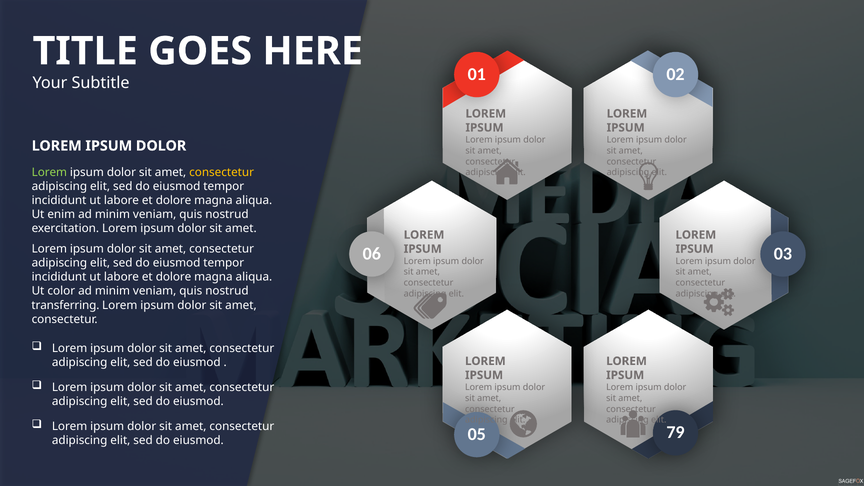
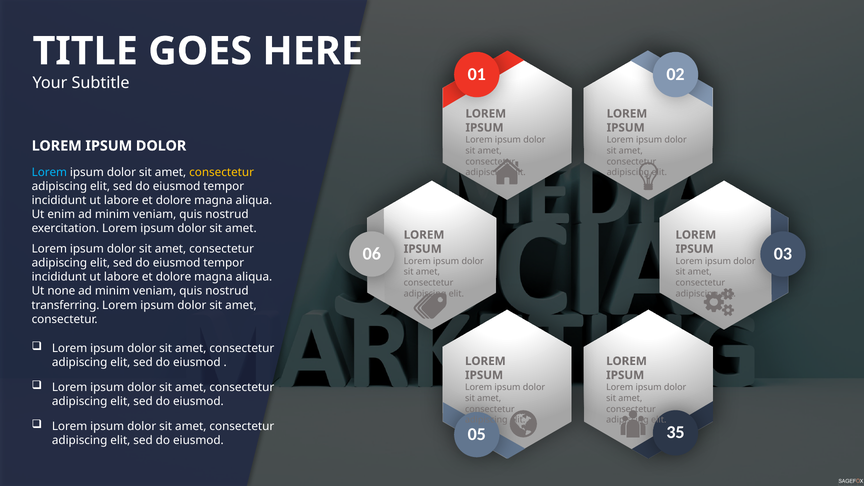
Lorem at (49, 172) colour: light green -> light blue
color: color -> none
79: 79 -> 35
